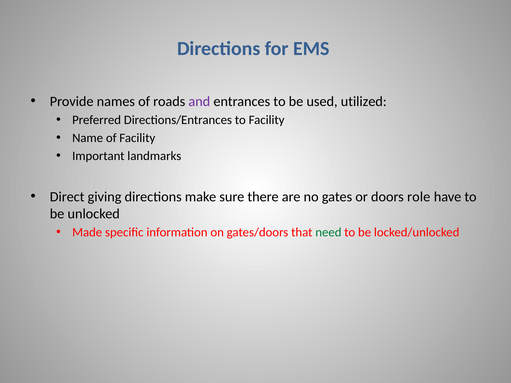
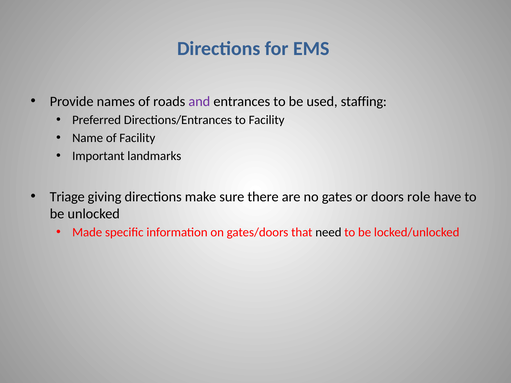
utilized: utilized -> staffing
Direct: Direct -> Triage
need colour: green -> black
